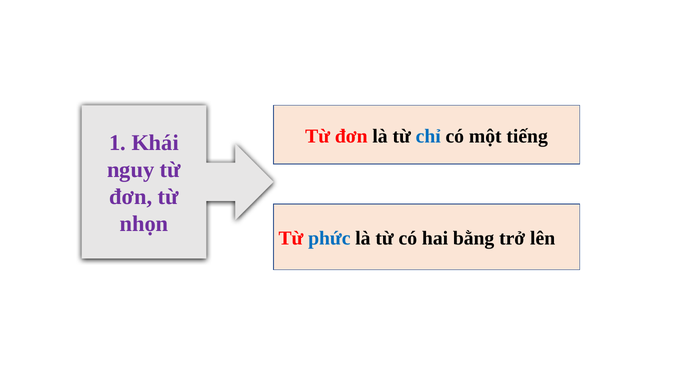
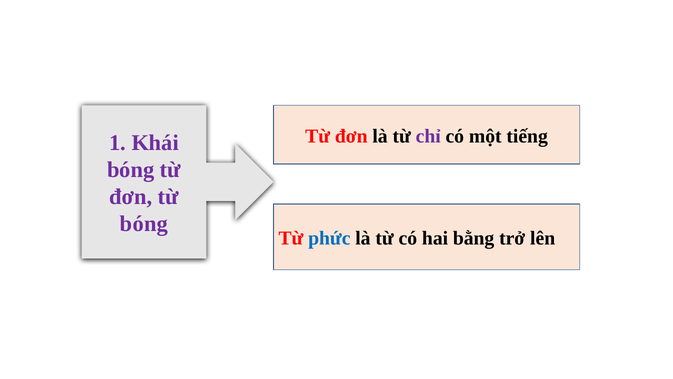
chỉ colour: blue -> purple
nguy at (131, 170): nguy -> bóng
nhọn at (144, 224): nhọn -> bóng
